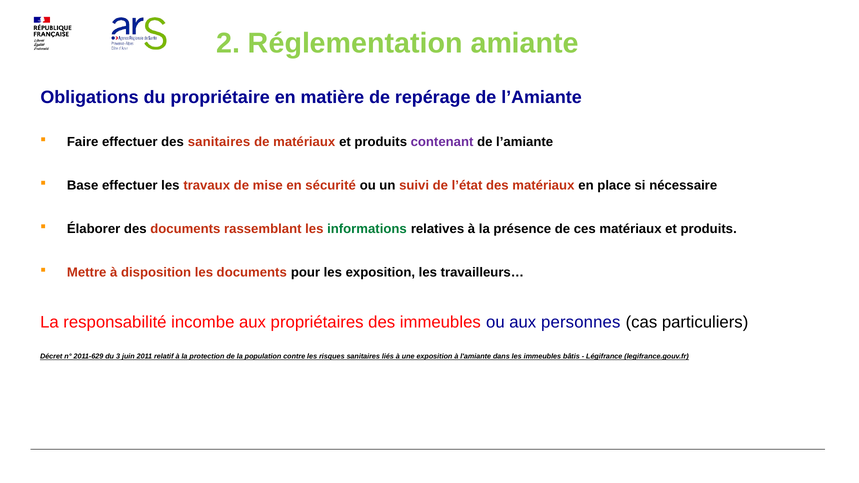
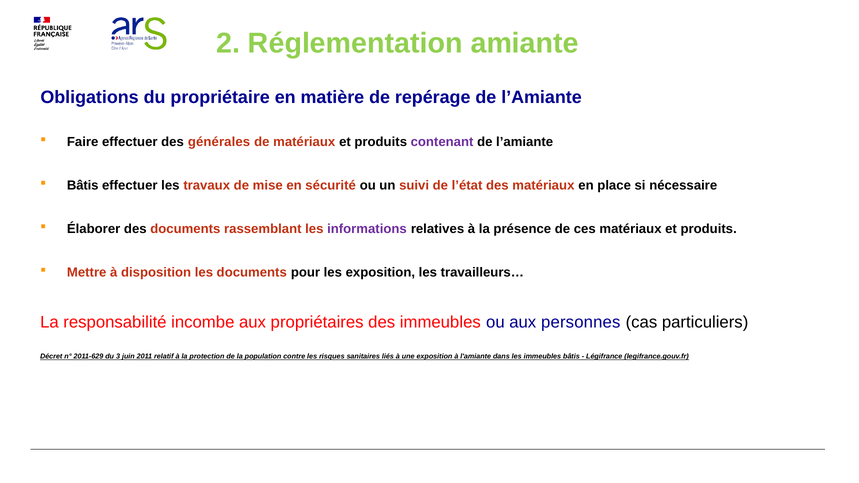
des sanitaires: sanitaires -> générales
Base at (83, 186): Base -> Bâtis
informations colour: green -> purple
